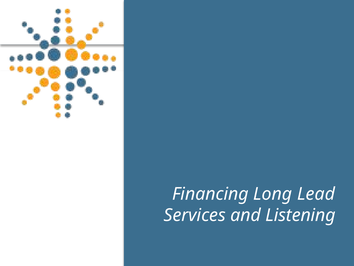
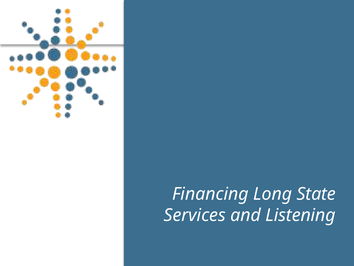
Lead: Lead -> State
